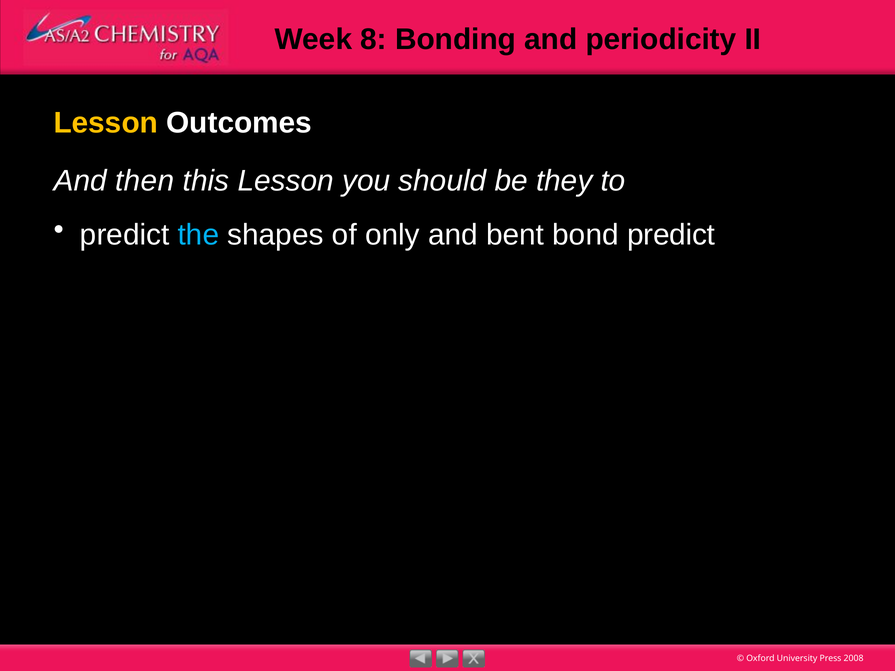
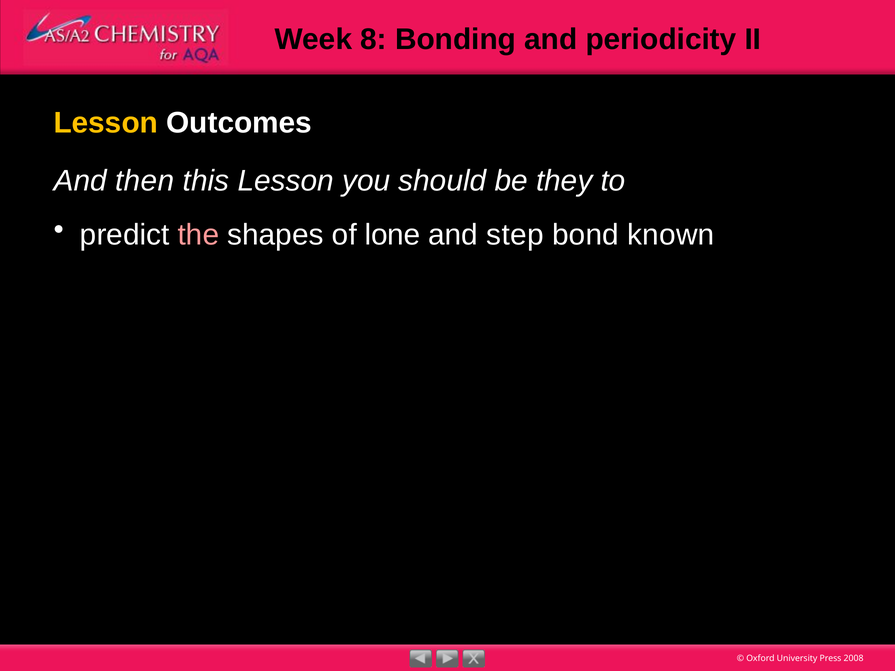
the colour: light blue -> pink
only: only -> lone
bent: bent -> step
bond predict: predict -> known
